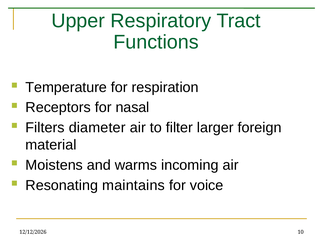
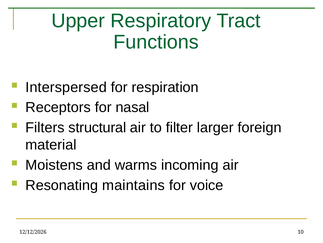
Temperature: Temperature -> Interspersed
diameter: diameter -> structural
